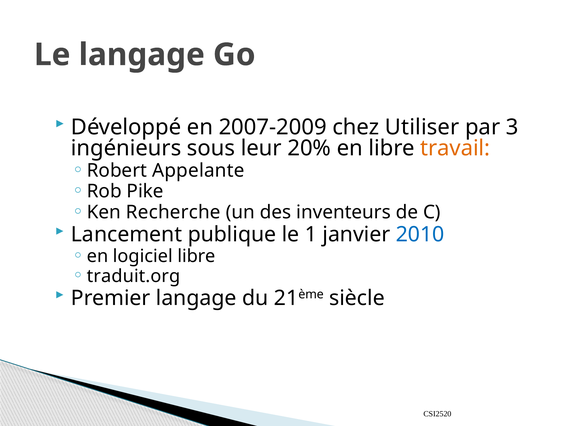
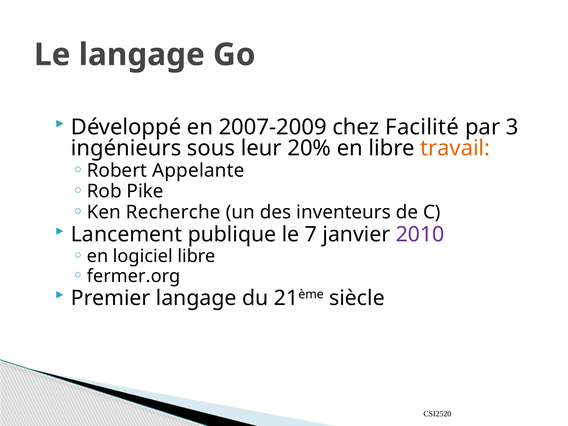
Utiliser: Utiliser -> Facilité
1: 1 -> 7
2010 colour: blue -> purple
traduit.org: traduit.org -> fermer.org
